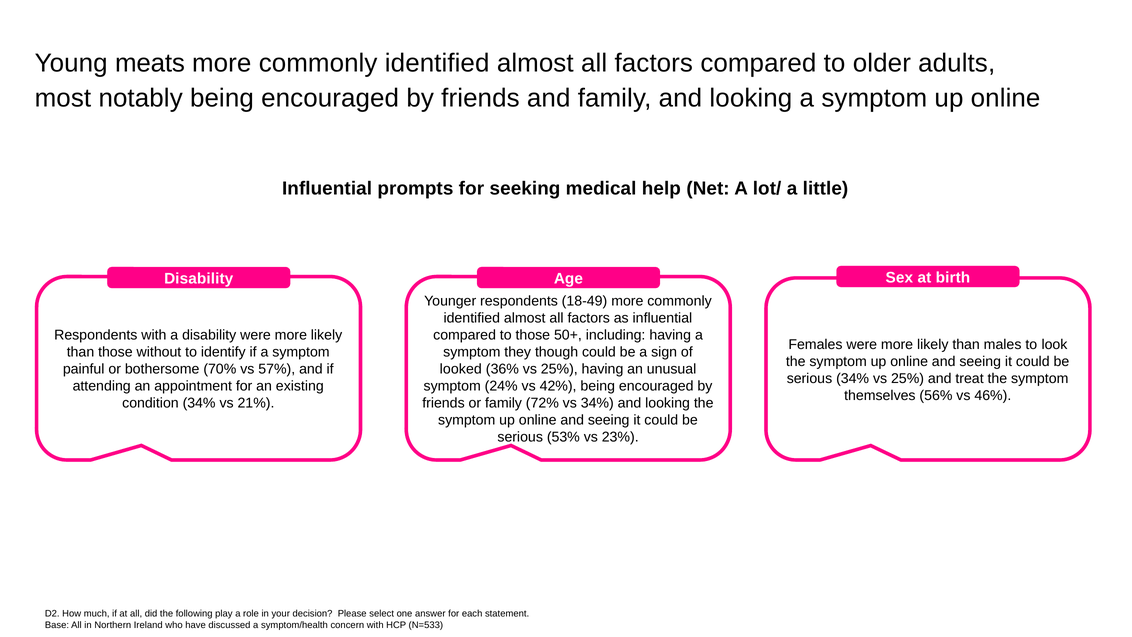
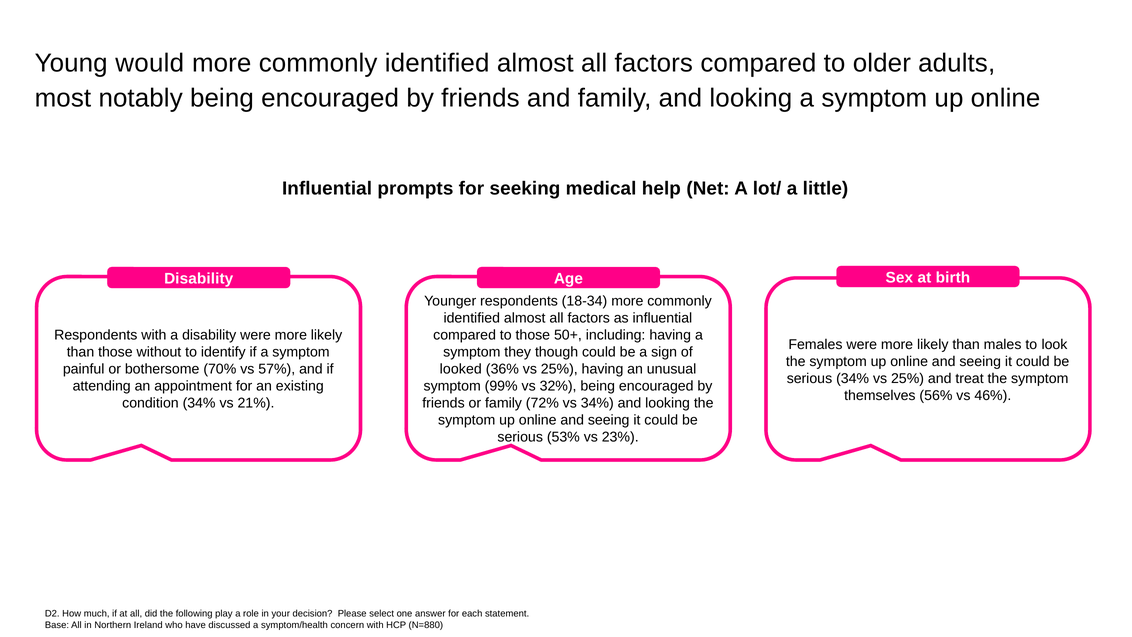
meats: meats -> would
18-49: 18-49 -> 18-34
24%: 24% -> 99%
42%: 42% -> 32%
N=533: N=533 -> N=880
